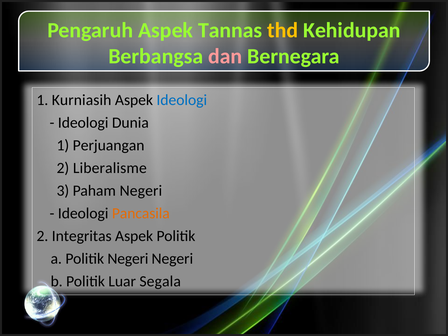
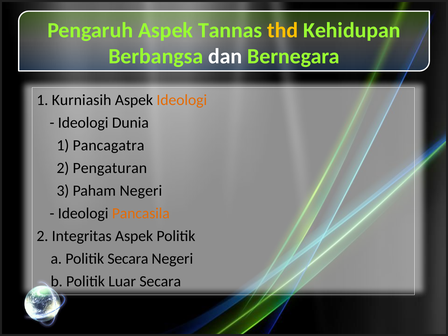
dan colour: pink -> white
Ideologi at (182, 100) colour: blue -> orange
Perjuangan: Perjuangan -> Pancagatra
Liberalisme: Liberalisme -> Pengaturan
Politik Negeri: Negeri -> Secara
Luar Segala: Segala -> Secara
